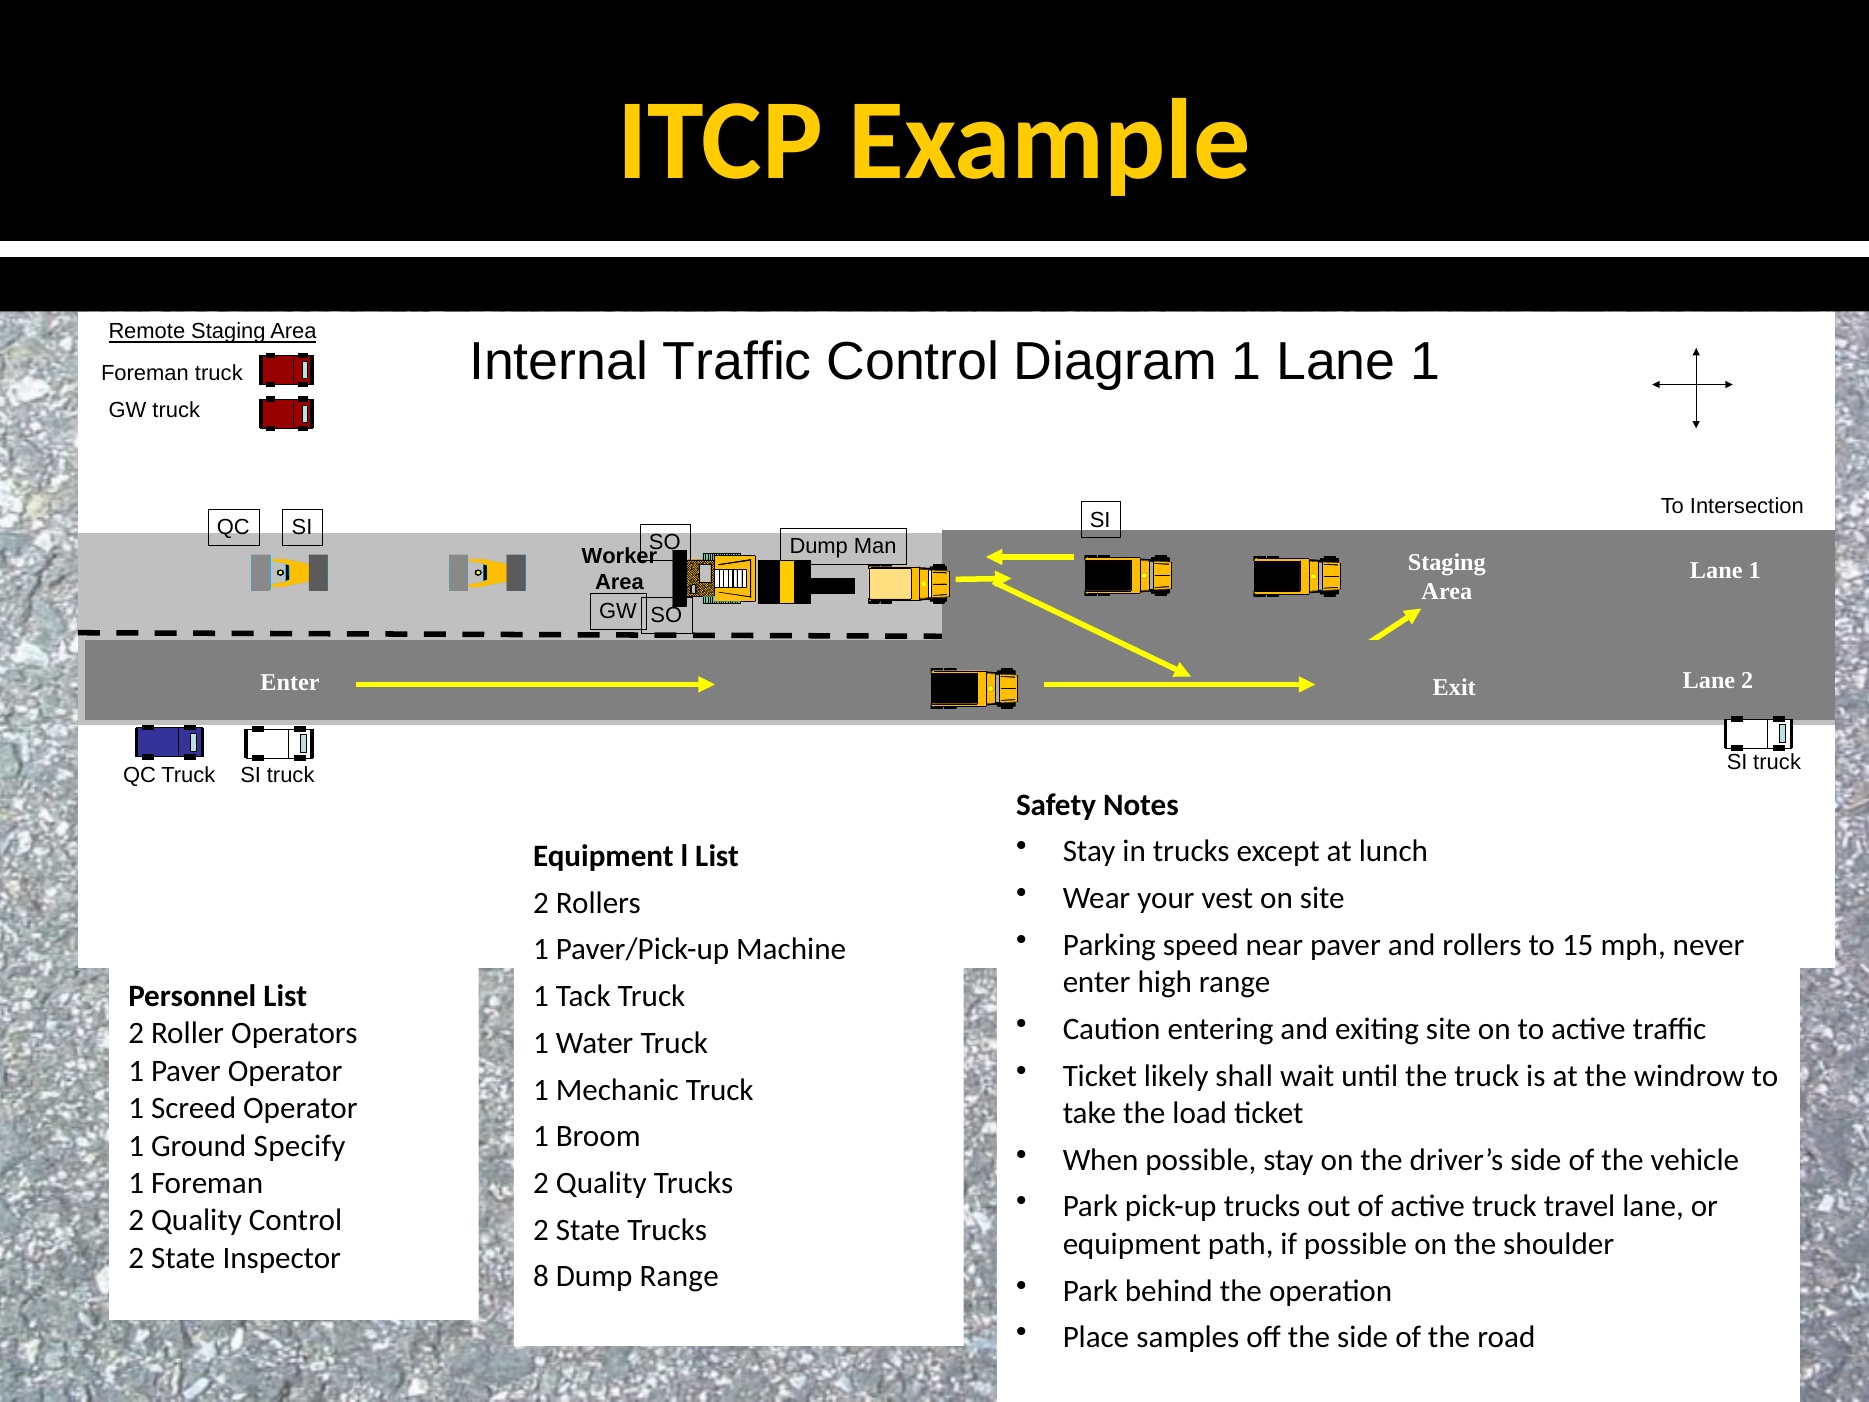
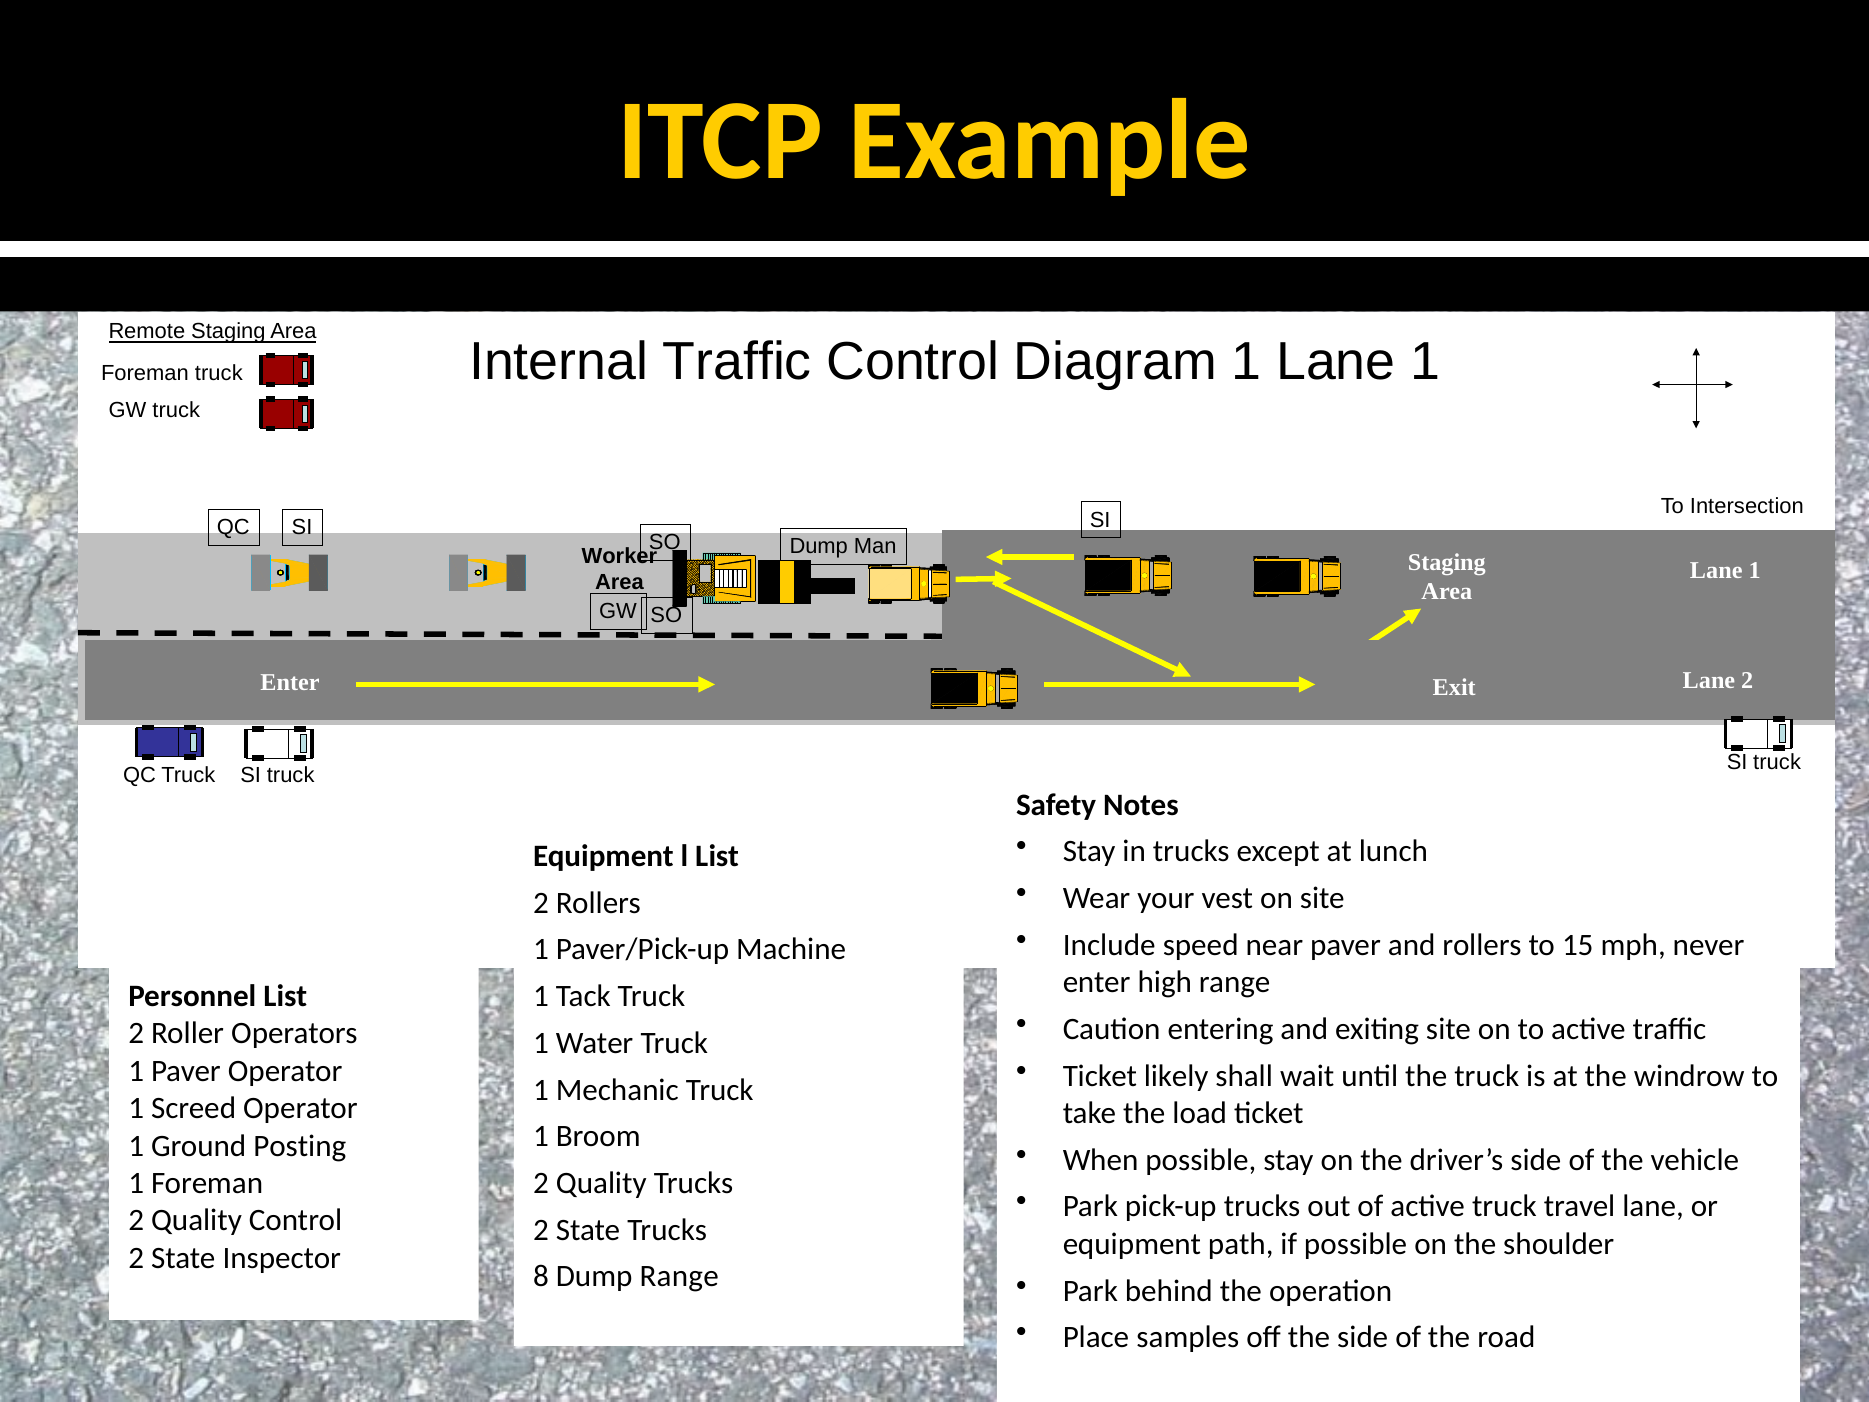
Parking: Parking -> Include
Specify: Specify -> Posting
